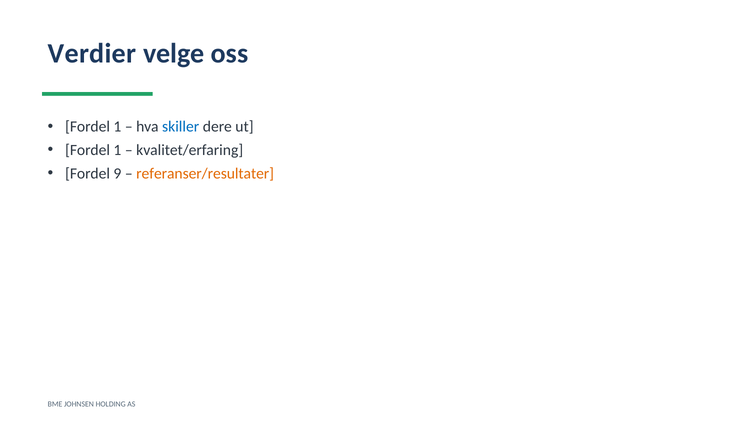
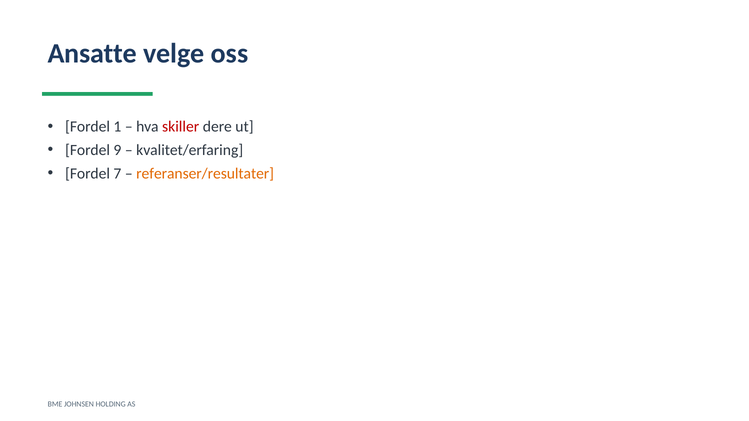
Verdier: Verdier -> Ansatte
skiller colour: blue -> red
1 at (117, 150): 1 -> 9
9: 9 -> 7
